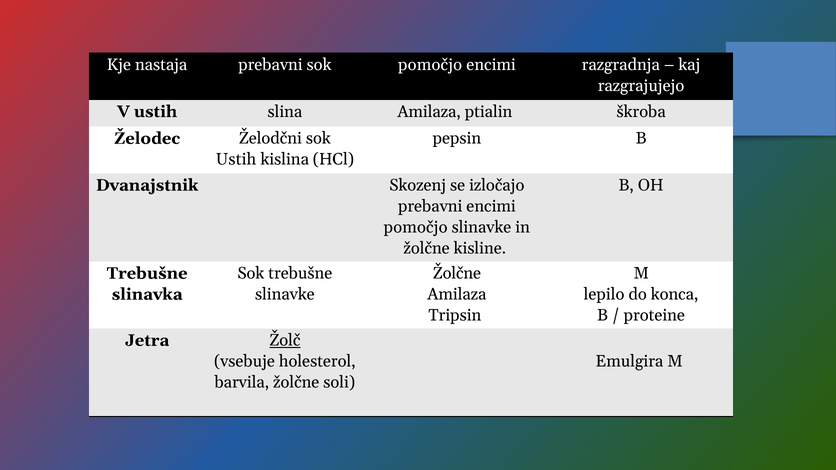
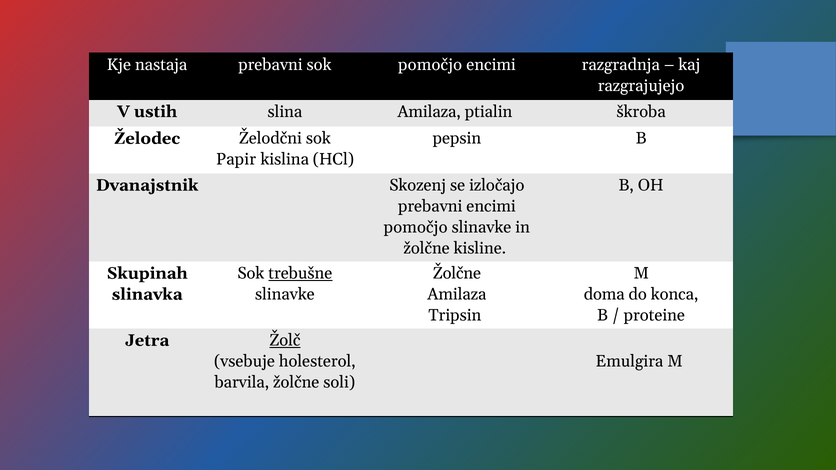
Ustih at (236, 159): Ustih -> Papir
Trebušne at (147, 273): Trebušne -> Skupinah
trebušne at (300, 273) underline: none -> present
lepilo: lepilo -> doma
